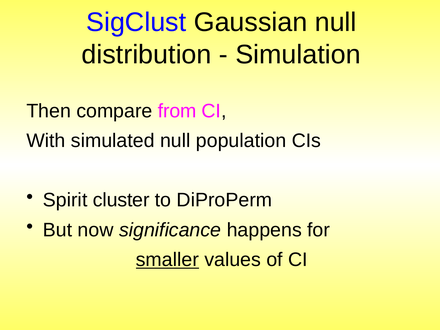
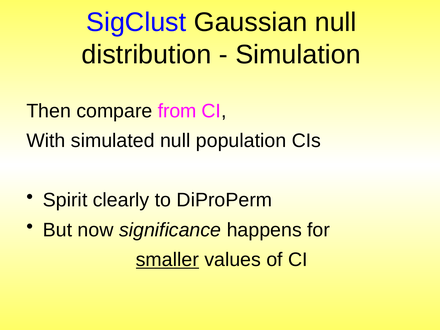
cluster: cluster -> clearly
